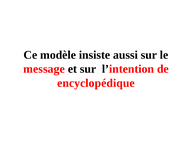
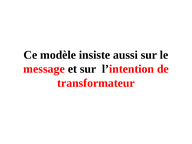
encyclopédique: encyclopédique -> transformateur
